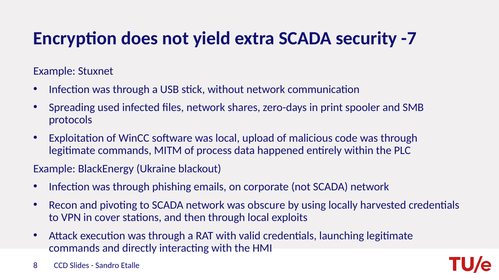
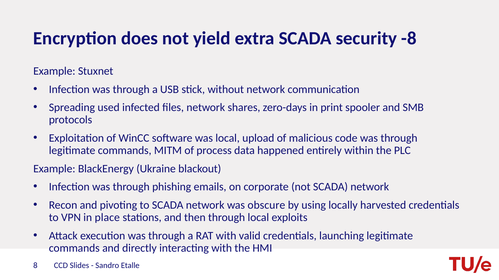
-7: -7 -> -8
cover: cover -> place
